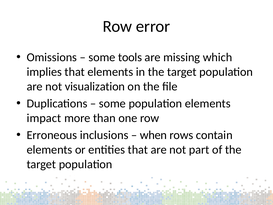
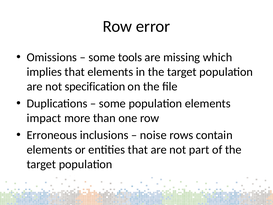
visualization: visualization -> specification
when: when -> noise
